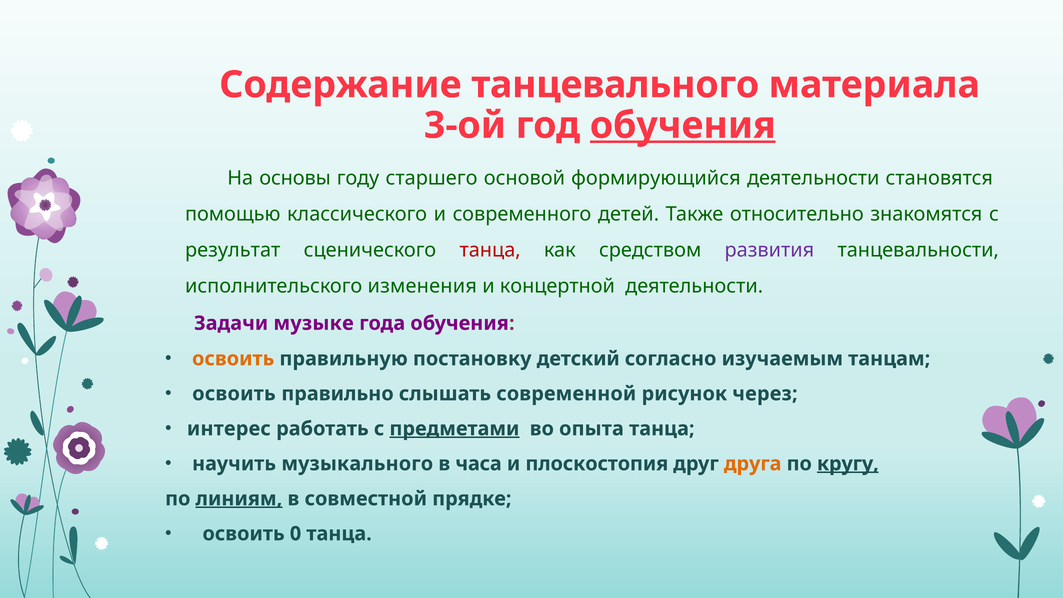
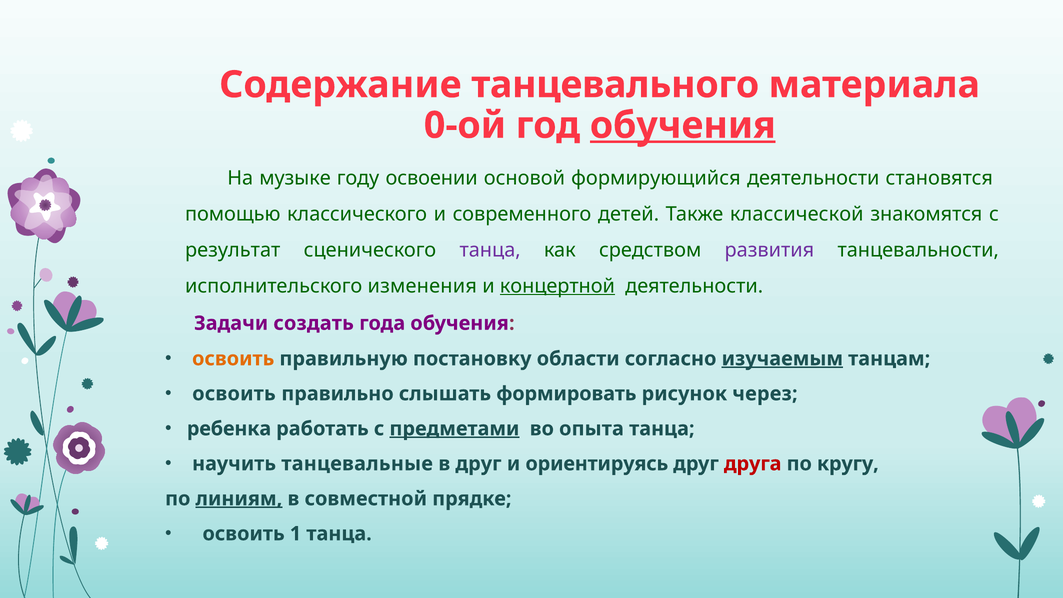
3-ой: 3-ой -> 0-ой
основы: основы -> музыке
старшего: старшего -> освоении
относительно: относительно -> классической
танца at (490, 250) colour: red -> purple
концертной underline: none -> present
музыке: музыке -> создать
детский: детский -> области
изучаемым underline: none -> present
современной: современной -> формировать
интерес: интерес -> ребенка
музыкального: музыкального -> танцевальные
в часа: часа -> друг
плоскостопия: плоскостопия -> ориентируясь
друга colour: orange -> red
кругу underline: present -> none
0: 0 -> 1
